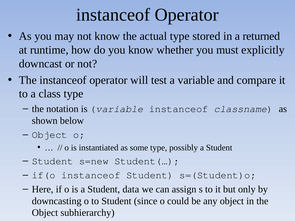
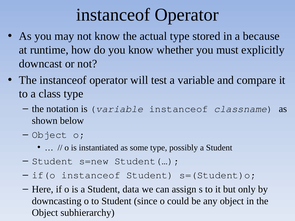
returned: returned -> because
